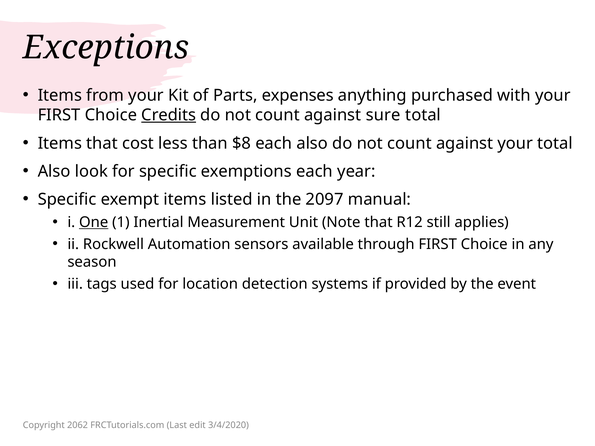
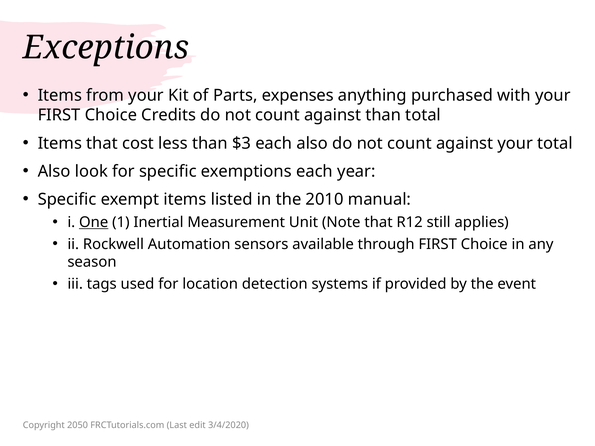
Credits underline: present -> none
against sure: sure -> than
$8: $8 -> $3
2097: 2097 -> 2010
2062: 2062 -> 2050
